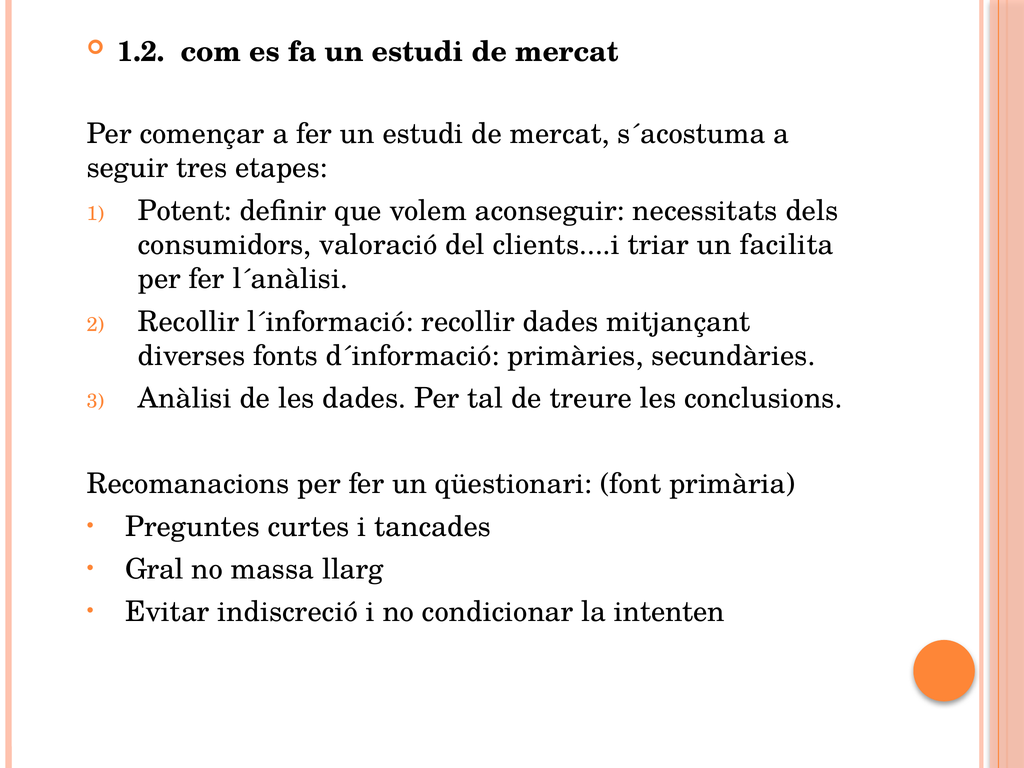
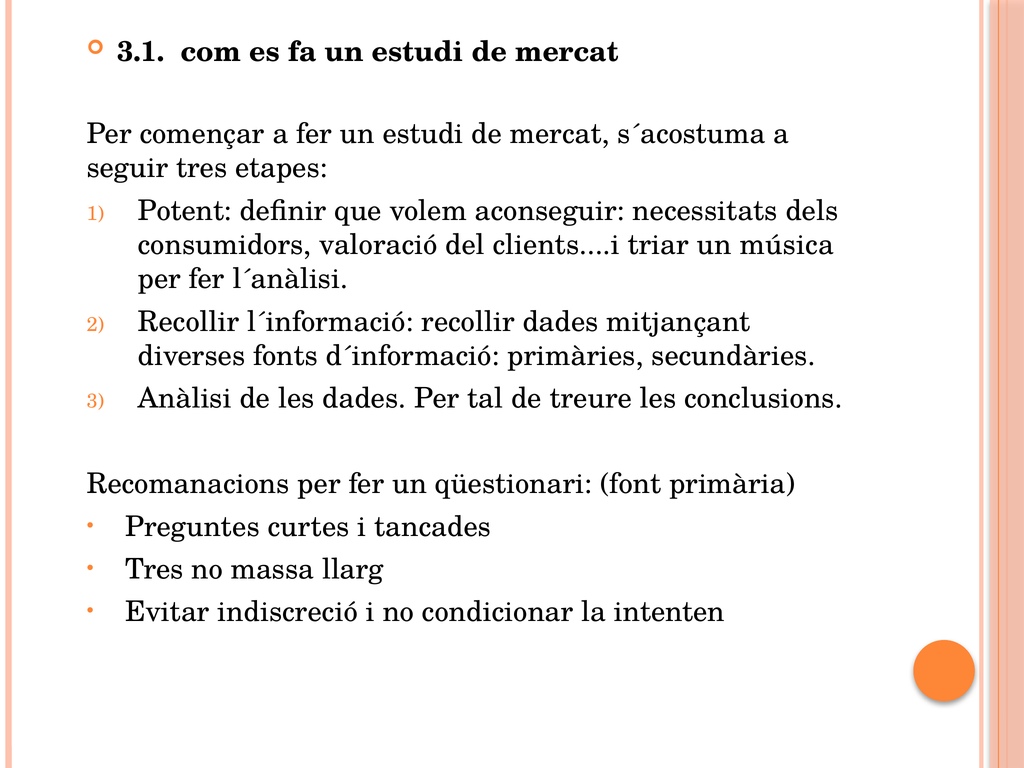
1.2: 1.2 -> 3.1
facilita: facilita -> música
Gral at (154, 569): Gral -> Tres
